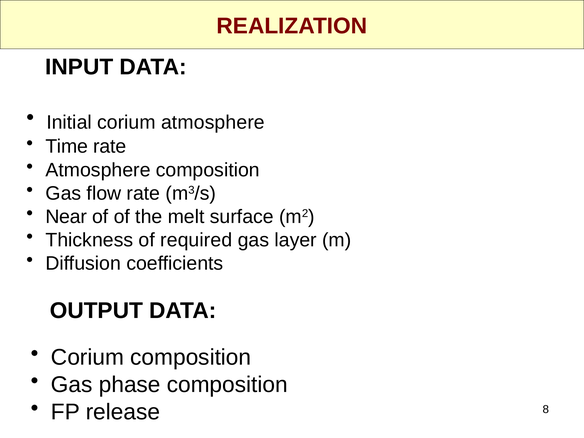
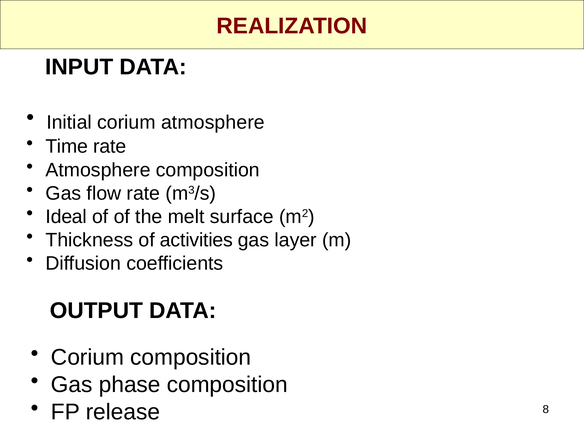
Near: Near -> Ideal
required: required -> activities
